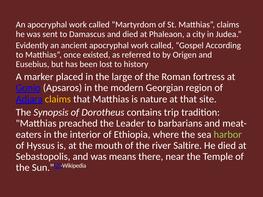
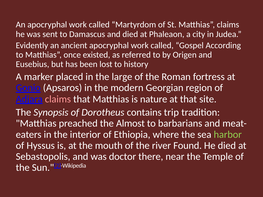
claims at (58, 99) colour: yellow -> pink
Leader: Leader -> Almost
Saltire: Saltire -> Found
means: means -> doctor
